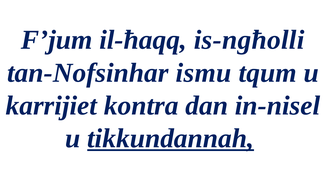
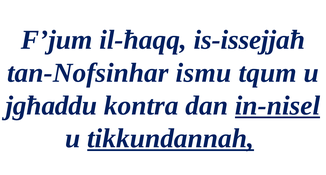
is-ngħolli: is-ngħolli -> is-issejjaħ
karrijiet: karrijiet -> jgħaddu
in-nisel underline: none -> present
